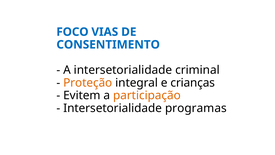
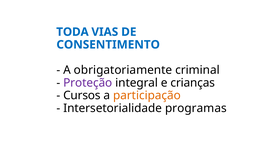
FOCO: FOCO -> TODA
A intersetorialidade: intersetorialidade -> obrigatoriamente
Proteção colour: orange -> purple
Evitem: Evitem -> Cursos
